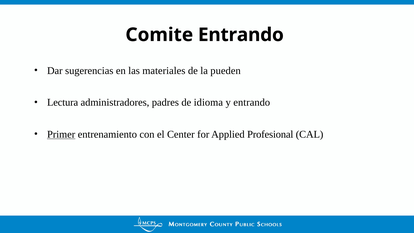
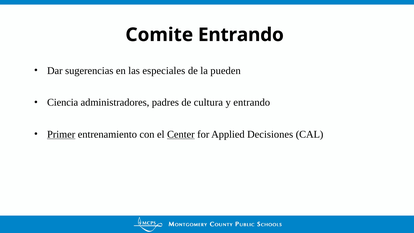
materiales: materiales -> especiales
Lectura: Lectura -> Ciencia
idioma: idioma -> cultura
Center underline: none -> present
Profesional: Profesional -> Decisiones
